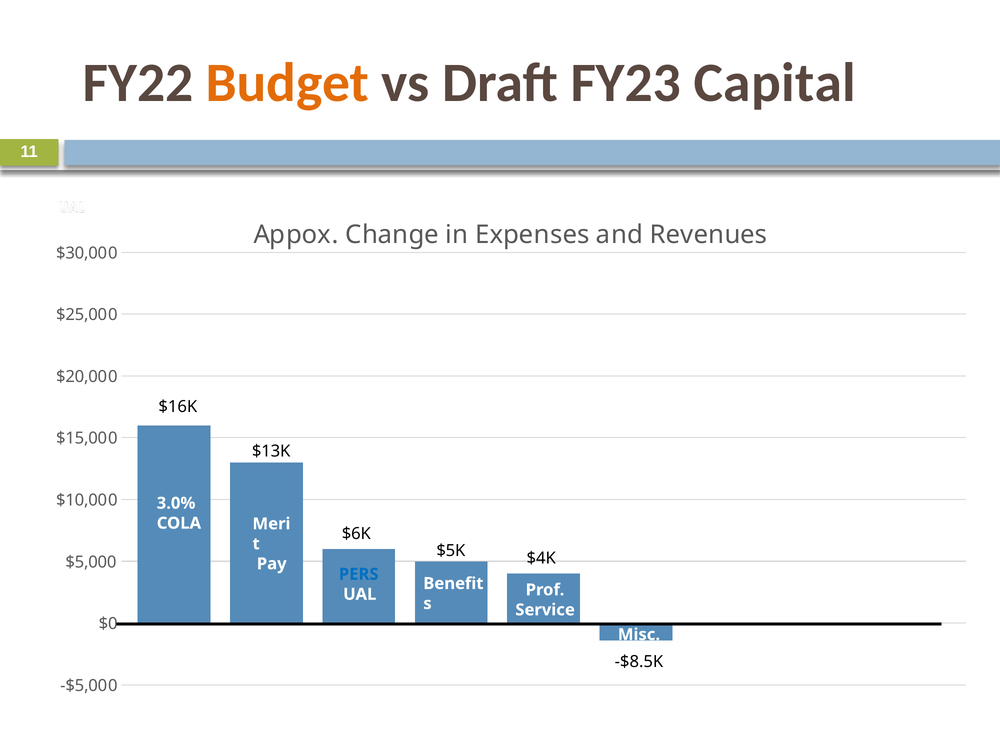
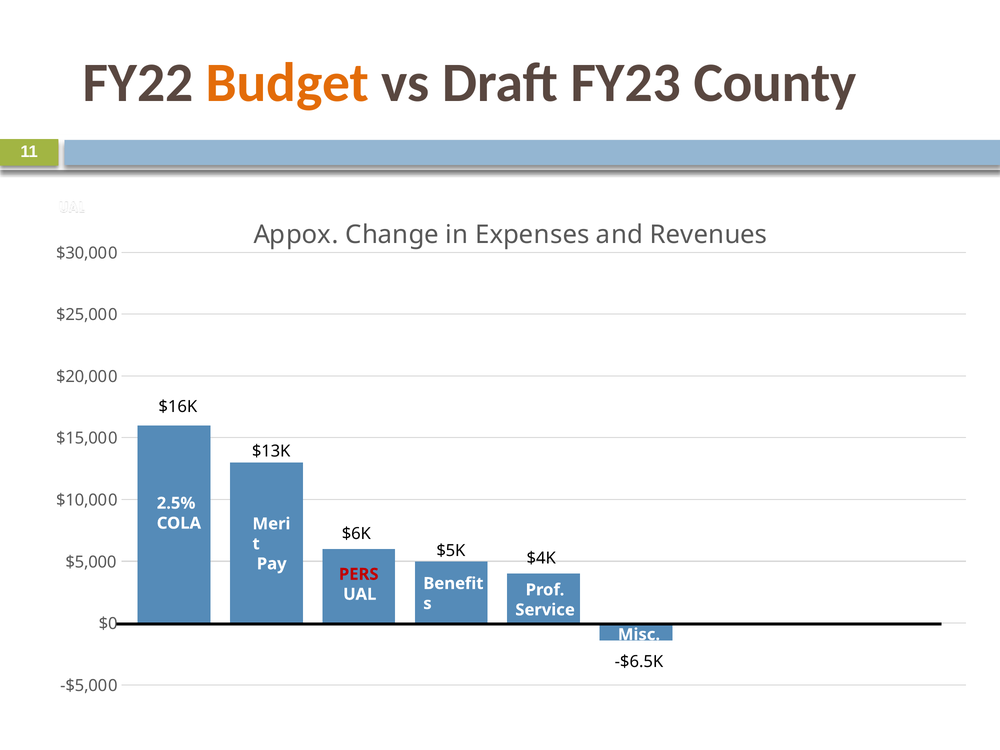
Capital: Capital -> County
3.0%: 3.0% -> 2.5%
PERS colour: blue -> red
-$8.5K: -$8.5K -> -$6.5K
